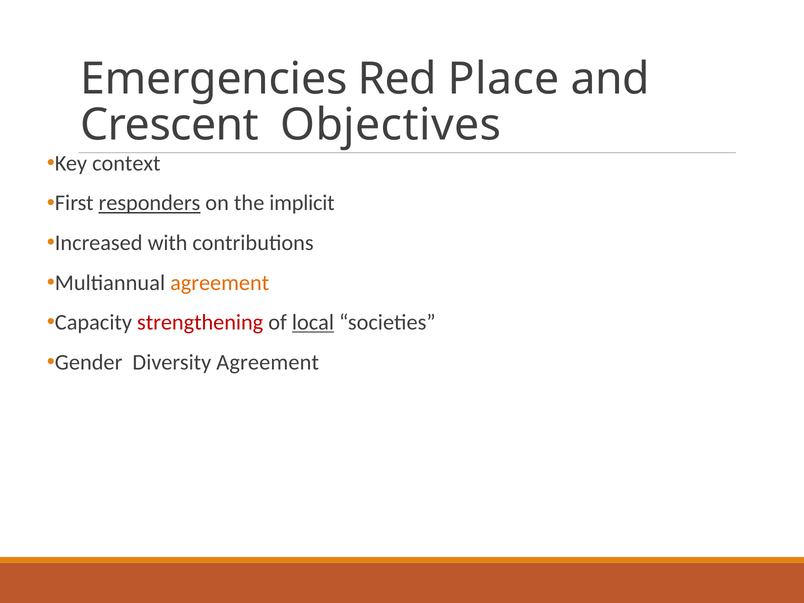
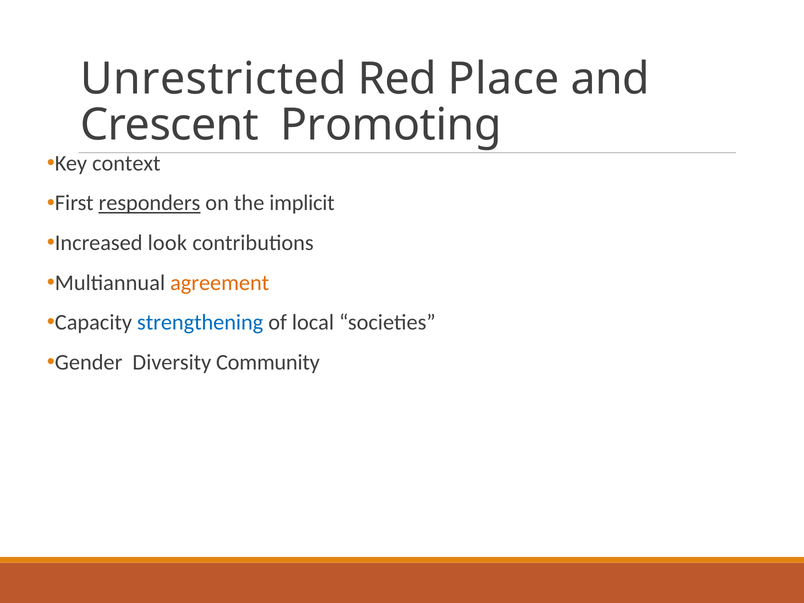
Emergencies: Emergencies -> Unrestricted
Objectives: Objectives -> Promoting
with: with -> look
strengthening colour: red -> blue
local underline: present -> none
Diversity Agreement: Agreement -> Community
